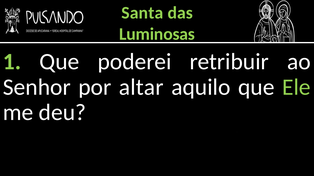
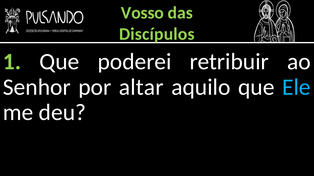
Santa: Santa -> Vosso
Luminosas: Luminosas -> Discípulos
Ele colour: light green -> light blue
